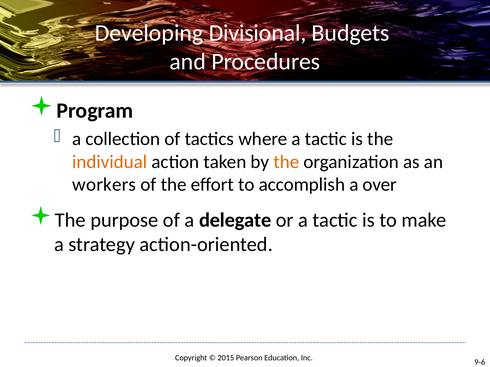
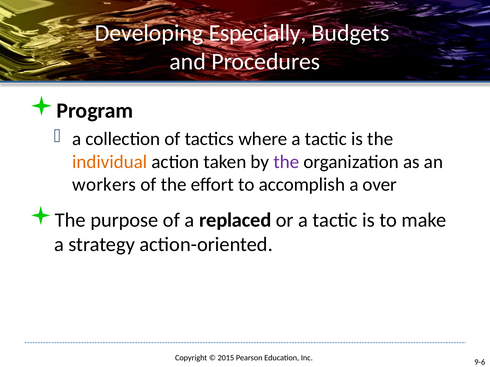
Divisional: Divisional -> Especially
the at (286, 162) colour: orange -> purple
delegate: delegate -> replaced
